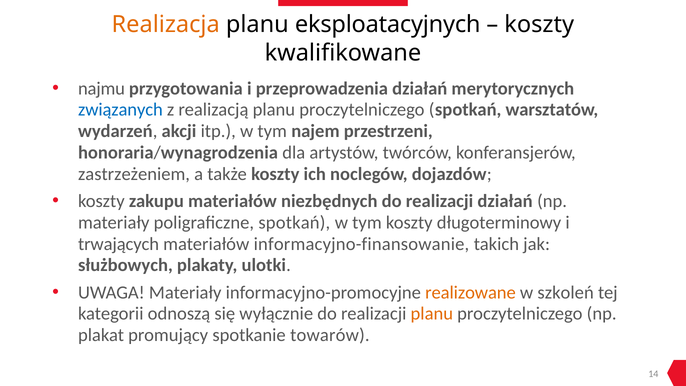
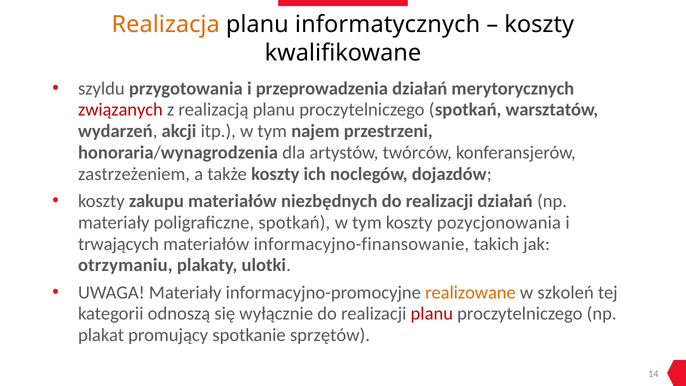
eksploatacyjnych: eksploatacyjnych -> informatycznych
najmu: najmu -> szyldu
związanych colour: blue -> red
długoterminowy: długoterminowy -> pozycjonowania
służbowych: służbowych -> otrzymaniu
planu at (432, 314) colour: orange -> red
towarów: towarów -> sprzętów
